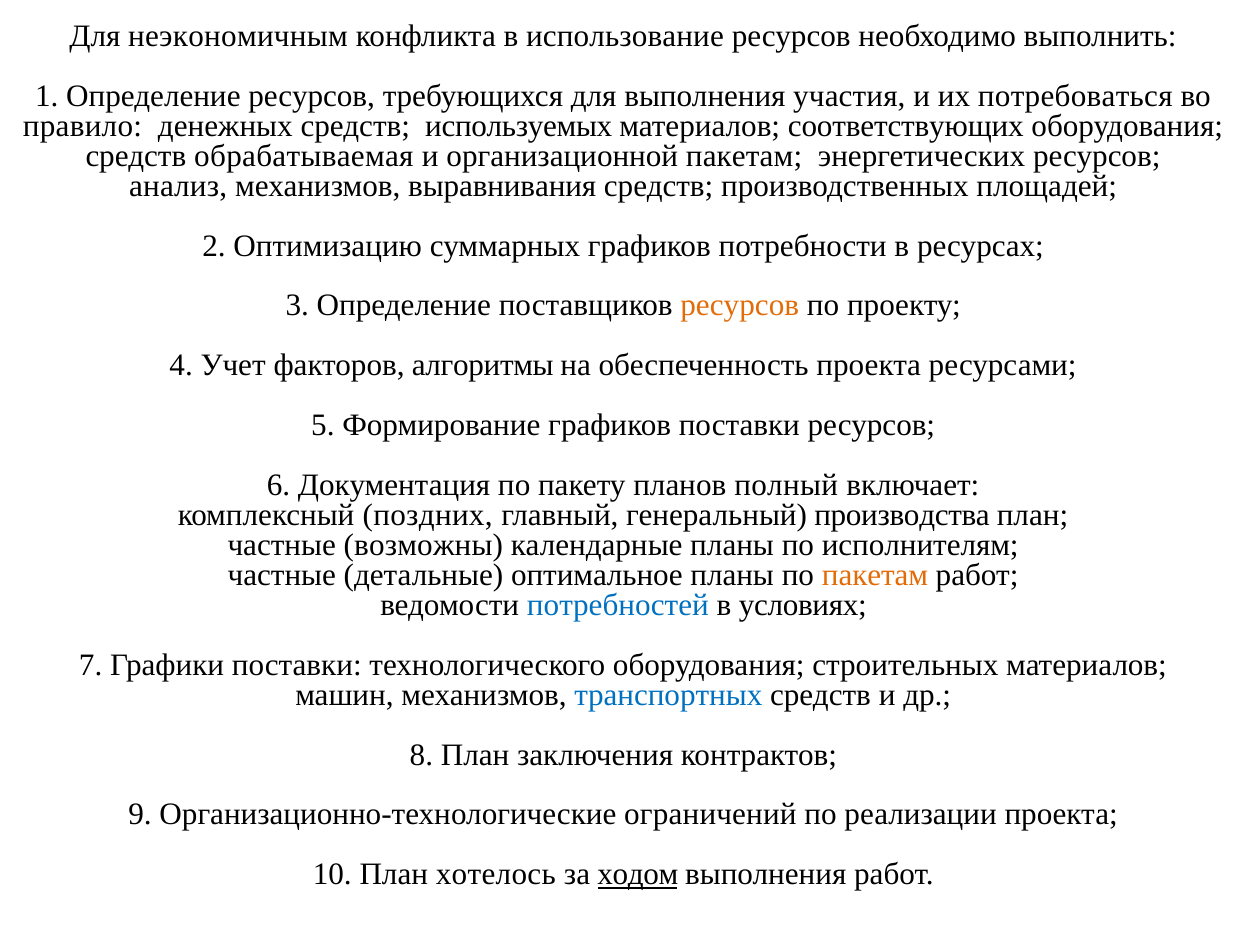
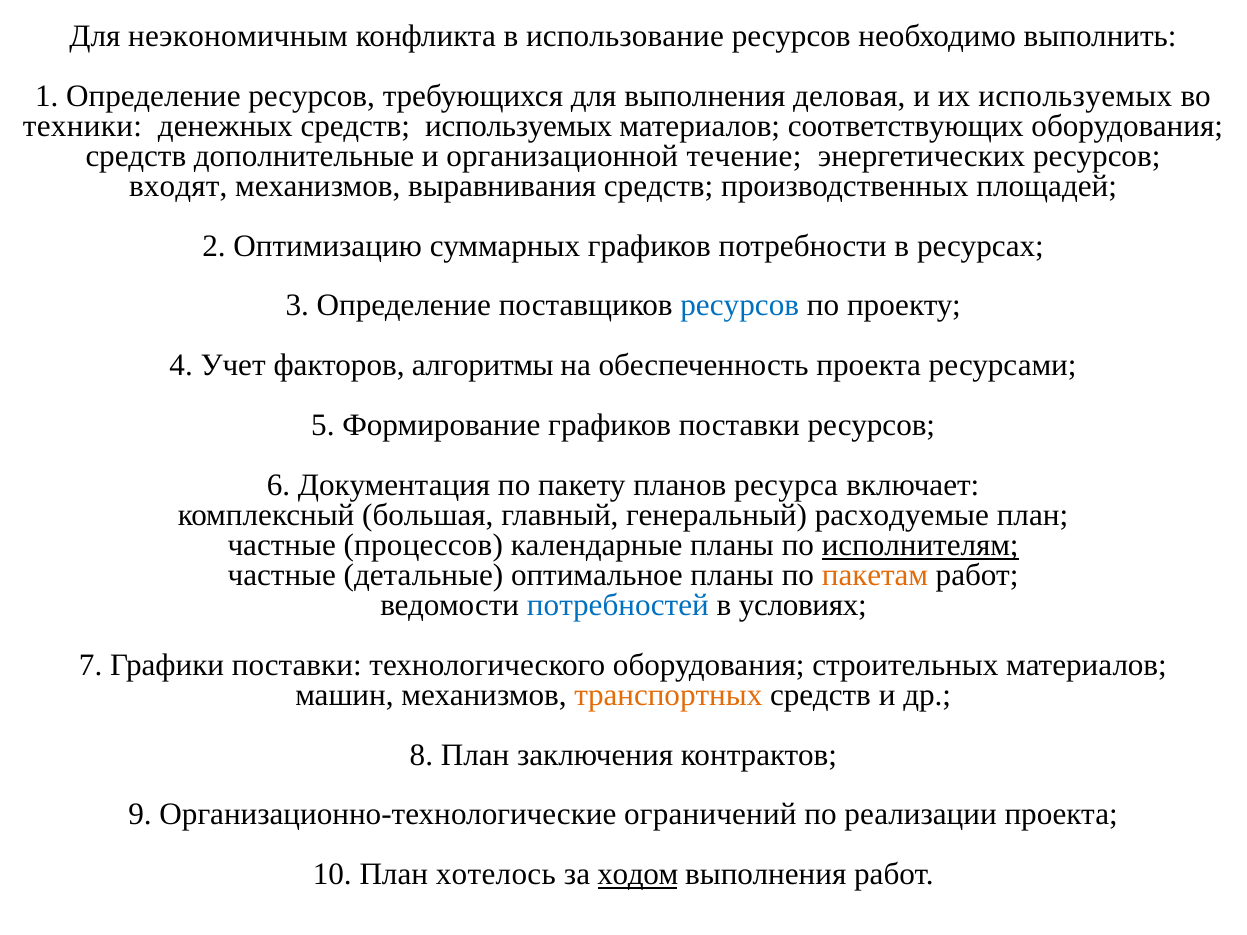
участия: участия -> деловая
их потребоваться: потребоваться -> используемых
правило: правило -> техники
обрабатываемая: обрабатываемая -> дополнительные
организационной пакетам: пакетам -> течение
анализ: анализ -> входят
ресурсов at (740, 306) colour: orange -> blue
полный: полный -> ресурса
поздних: поздних -> большая
производства: производства -> расходуемые
возможны: возможны -> процессов
исполнителям underline: none -> present
транспортных colour: blue -> orange
